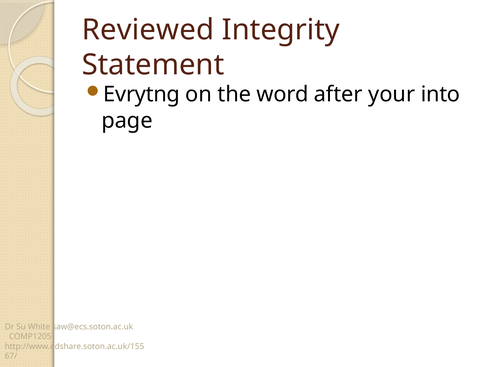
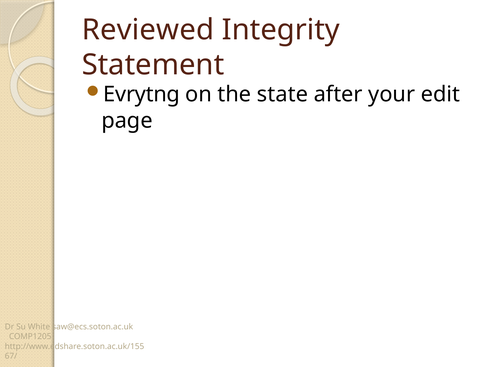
word: word -> state
into: into -> edit
